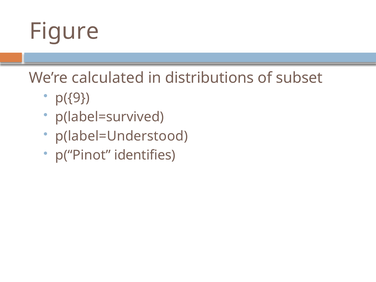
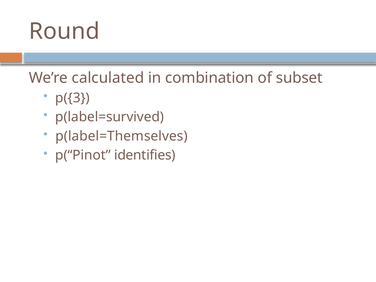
Figure: Figure -> Round
distributions: distributions -> combination
p({9: p({9 -> p({3
p(label=Understood: p(label=Understood -> p(label=Themselves
